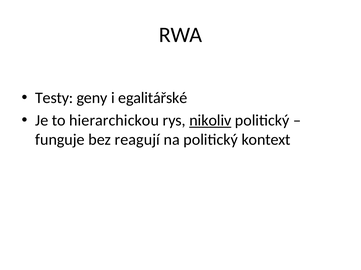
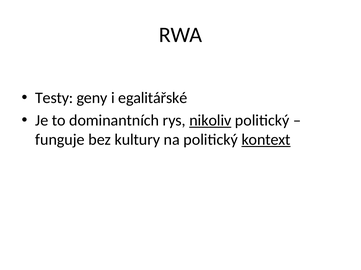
hierarchickou: hierarchickou -> dominantních
reagují: reagují -> kultury
kontext underline: none -> present
